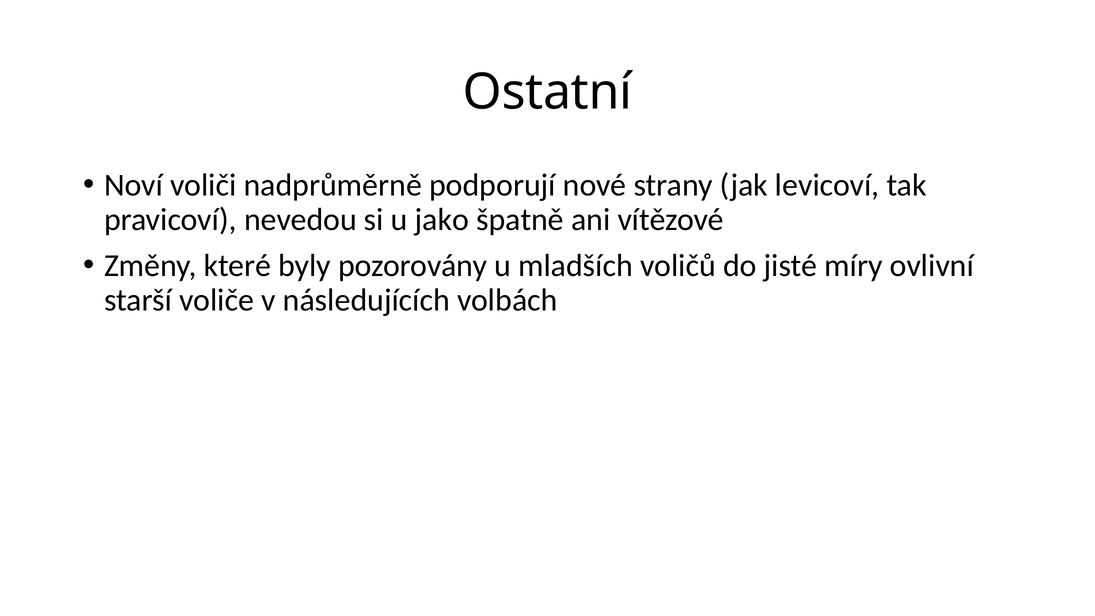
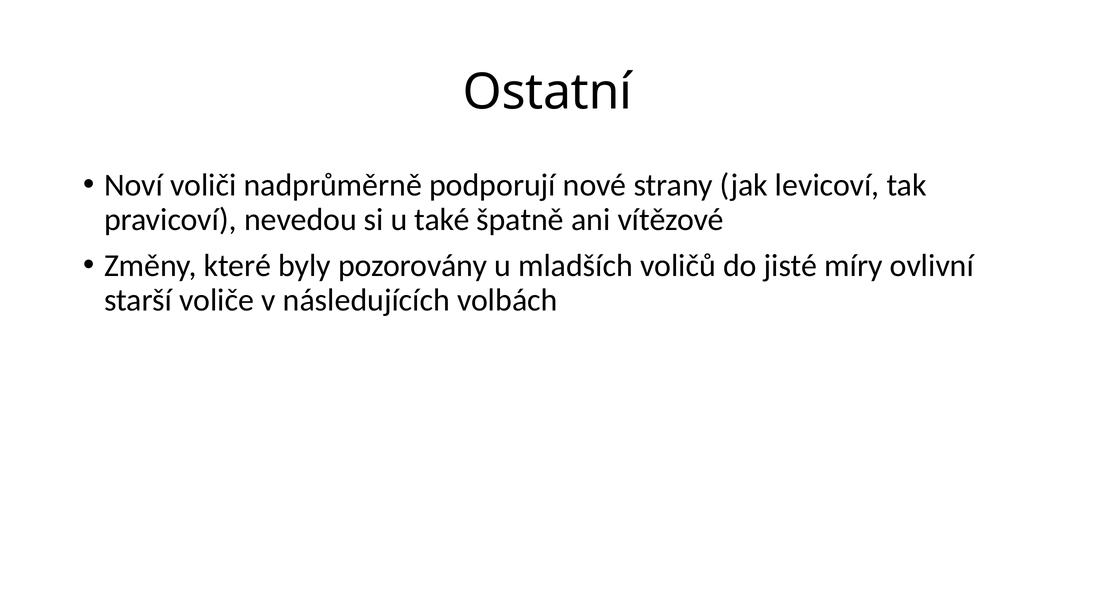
jako: jako -> také
